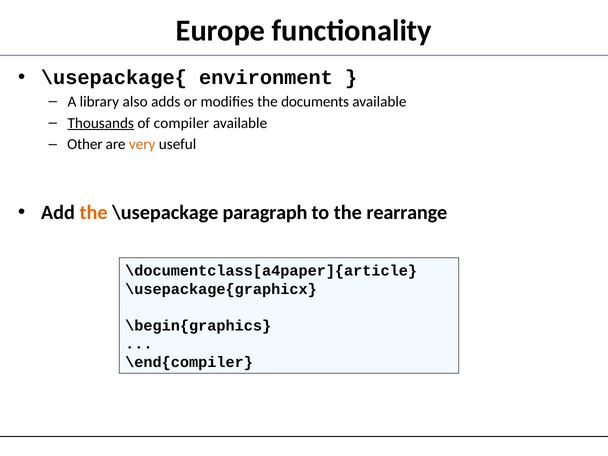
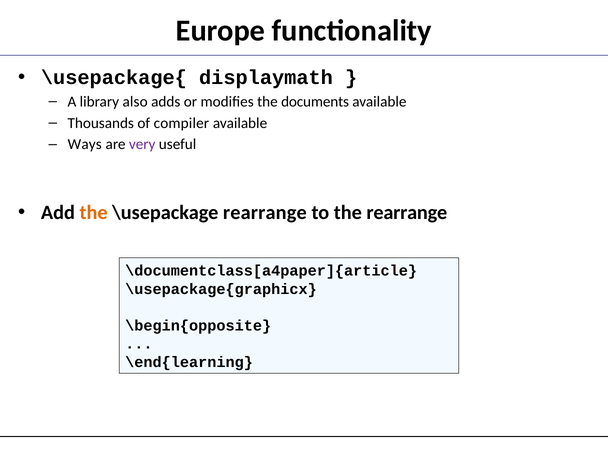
environment: environment -> displaymath
Thousands underline: present -> none
Other: Other -> Ways
very colour: orange -> purple
\usepackage paragraph: paragraph -> rearrange
\begin{graphics: \begin{graphics -> \begin{opposite
\end{compiler: \end{compiler -> \end{learning
